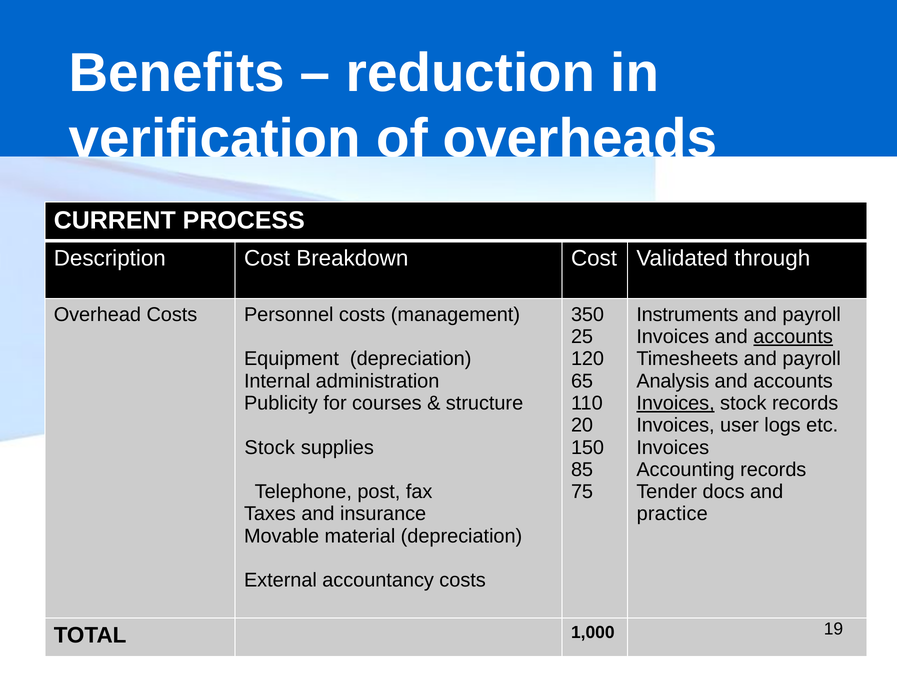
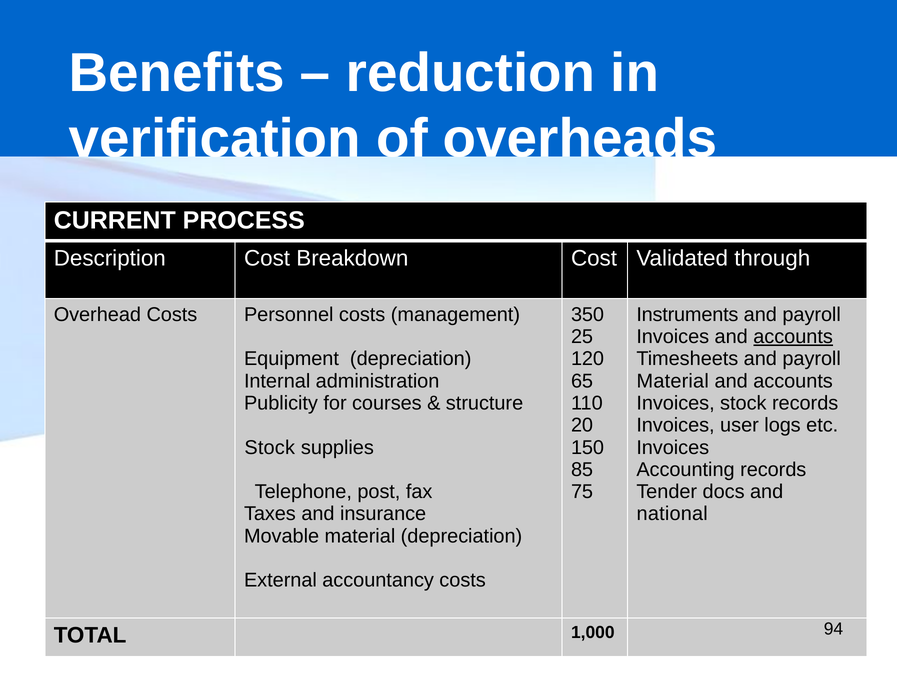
Analysis at (673, 381): Analysis -> Material
Invoices at (676, 403) underline: present -> none
practice: practice -> national
19: 19 -> 94
